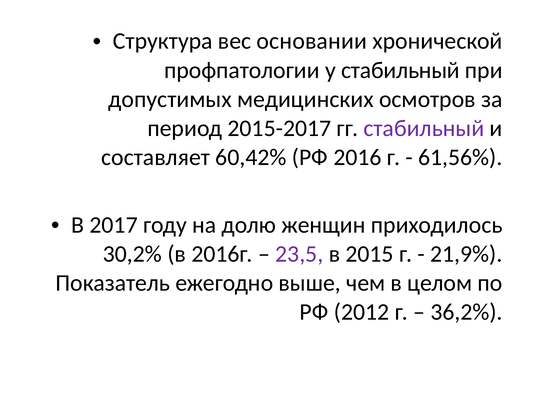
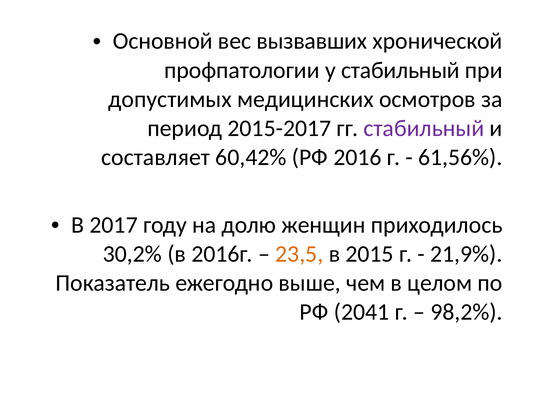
Структура: Структура -> Основной
основании: основании -> вызвавших
23,5 colour: purple -> orange
2012: 2012 -> 2041
36,2%: 36,2% -> 98,2%
